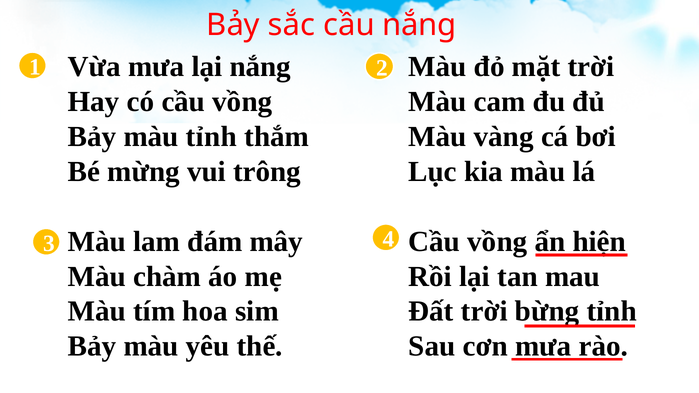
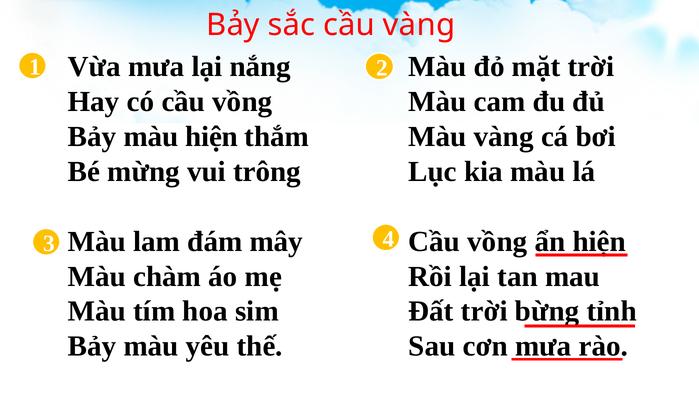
cầu nắng: nắng -> vàng
màu tỉnh: tỉnh -> hiện
